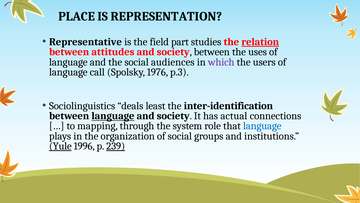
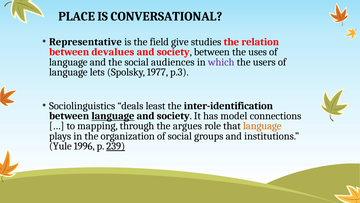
REPRESENTATION: REPRESENTATION -> CONVERSATIONAL
part: part -> give
relation underline: present -> none
attitudes: attitudes -> devalues
call: call -> lets
1976: 1976 -> 1977
actual: actual -> model
system: system -> argues
language at (262, 126) colour: blue -> orange
Yule underline: present -> none
